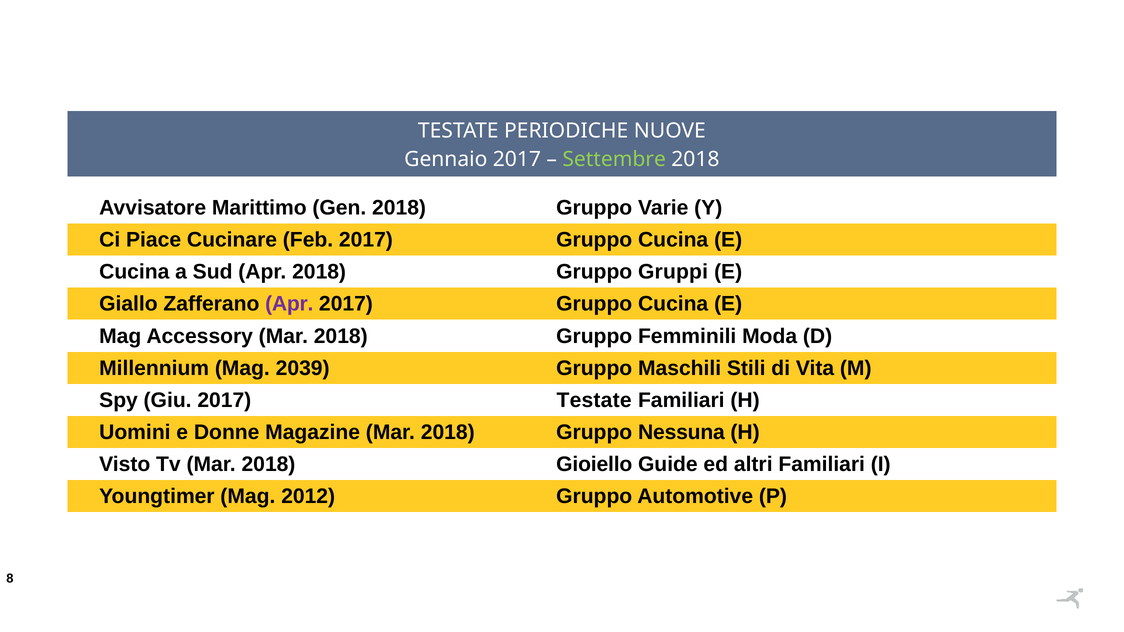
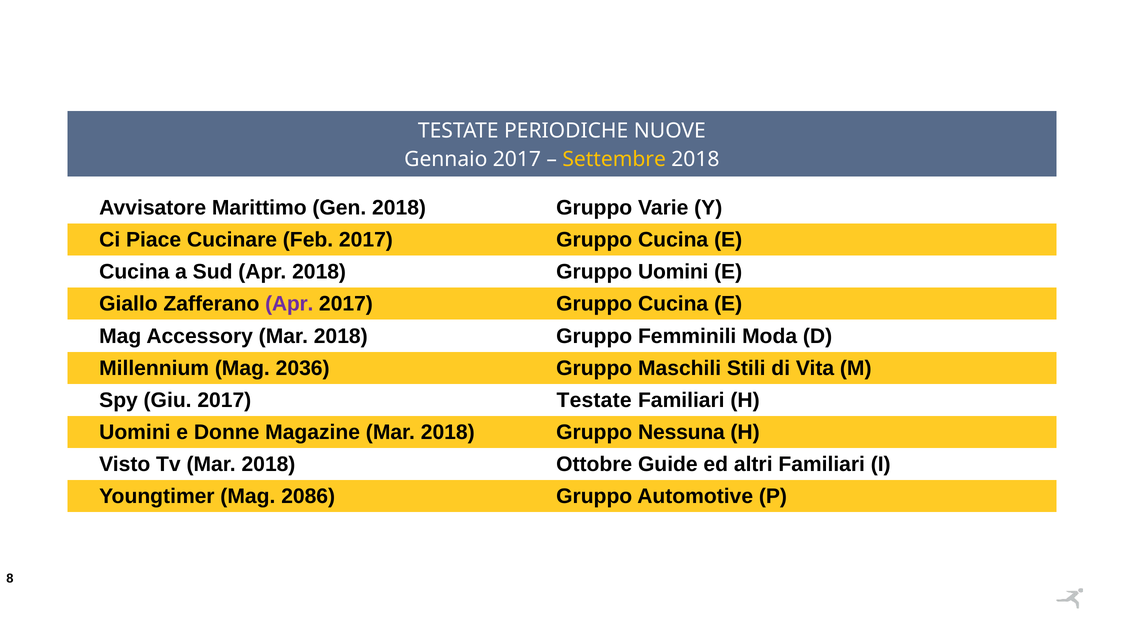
Settembre colour: light green -> yellow
Gruppo Gruppi: Gruppi -> Uomini
2039: 2039 -> 2036
Gioiello: Gioiello -> Ottobre
2012: 2012 -> 2086
